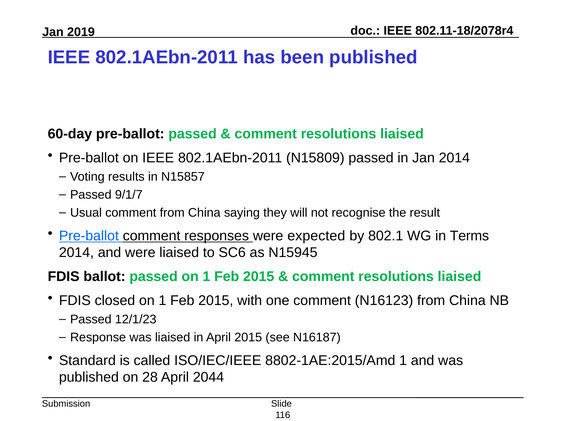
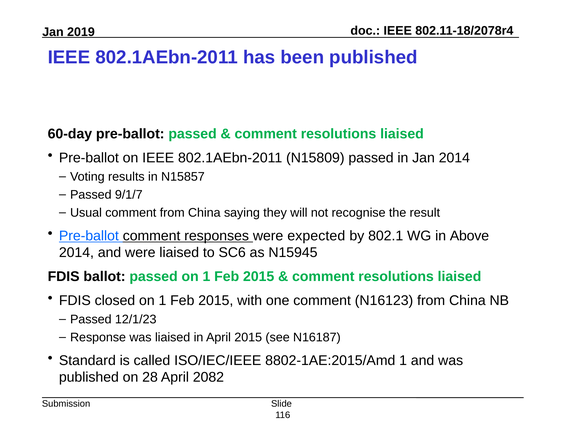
Terms: Terms -> Above
2044: 2044 -> 2082
